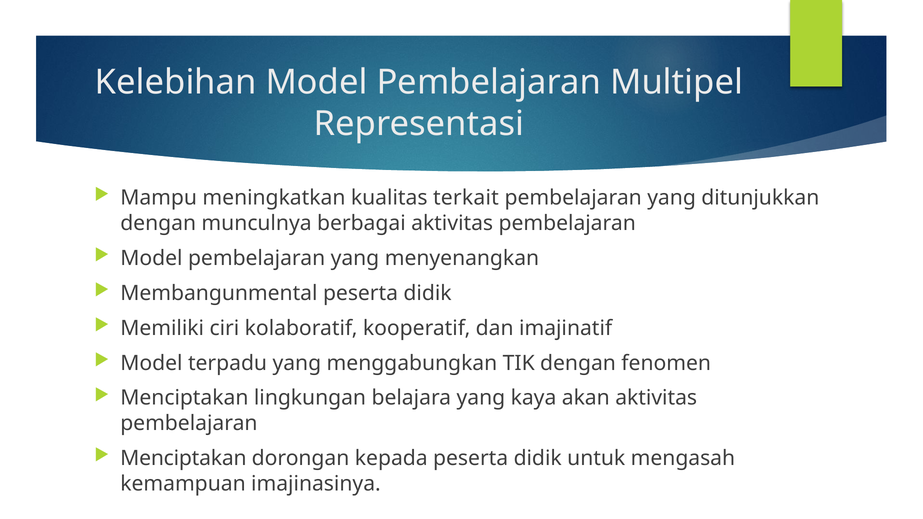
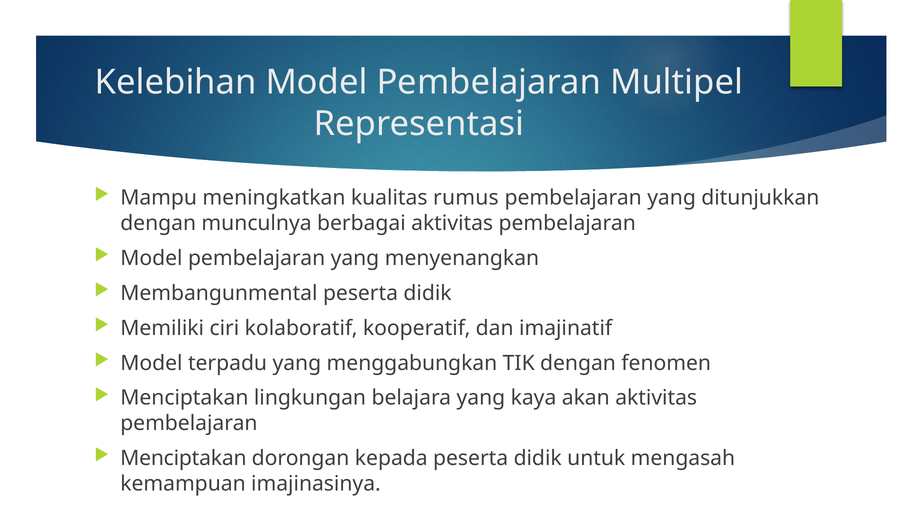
terkait: terkait -> rumus
